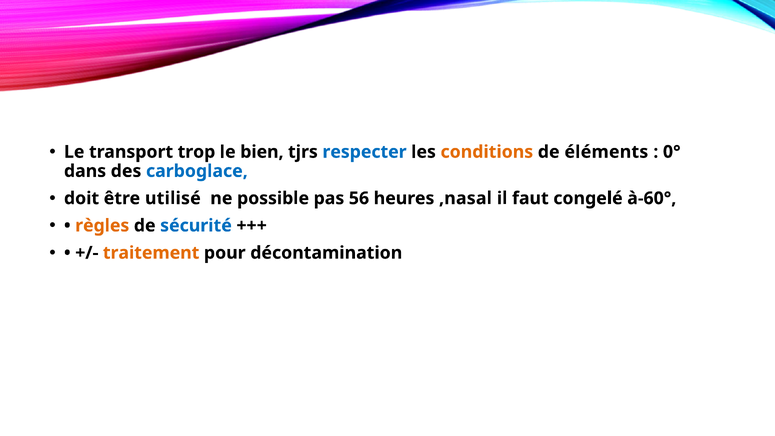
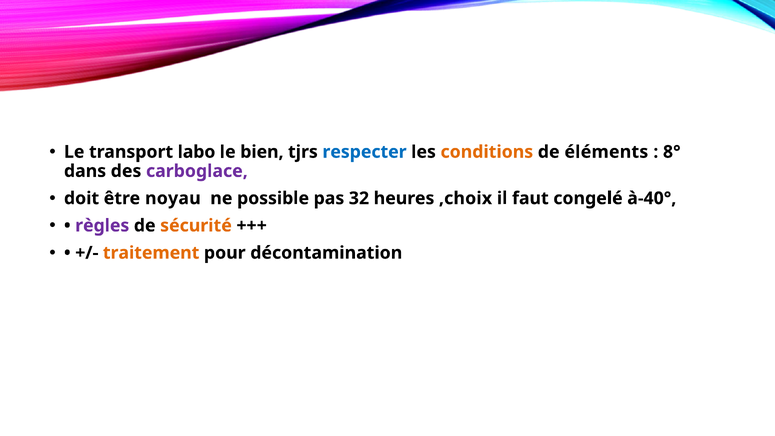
trop: trop -> labo
0°: 0° -> 8°
carboglace colour: blue -> purple
utilisé: utilisé -> noyau
56: 56 -> 32
,nasal: ,nasal -> ,choix
à-60°: à-60° -> à-40°
règles colour: orange -> purple
sécurité colour: blue -> orange
